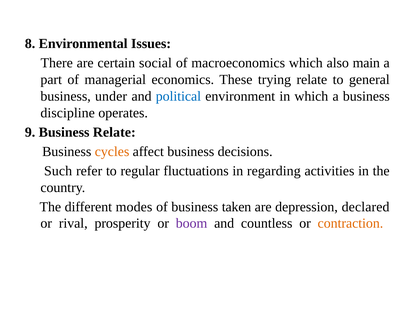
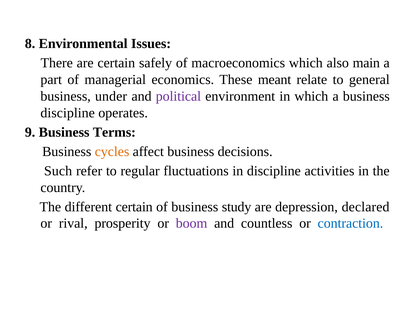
social: social -> safely
trying: trying -> meant
political colour: blue -> purple
Business Relate: Relate -> Terms
in regarding: regarding -> discipline
different modes: modes -> certain
taken: taken -> study
contraction colour: orange -> blue
